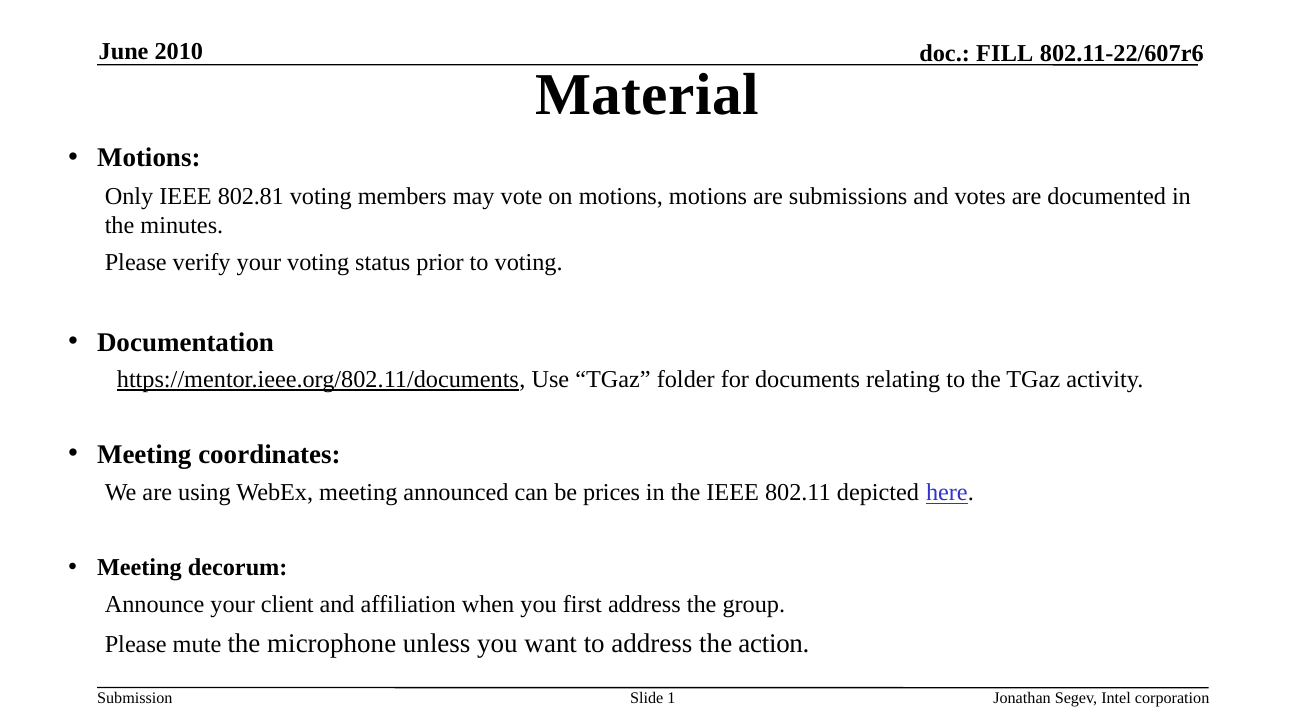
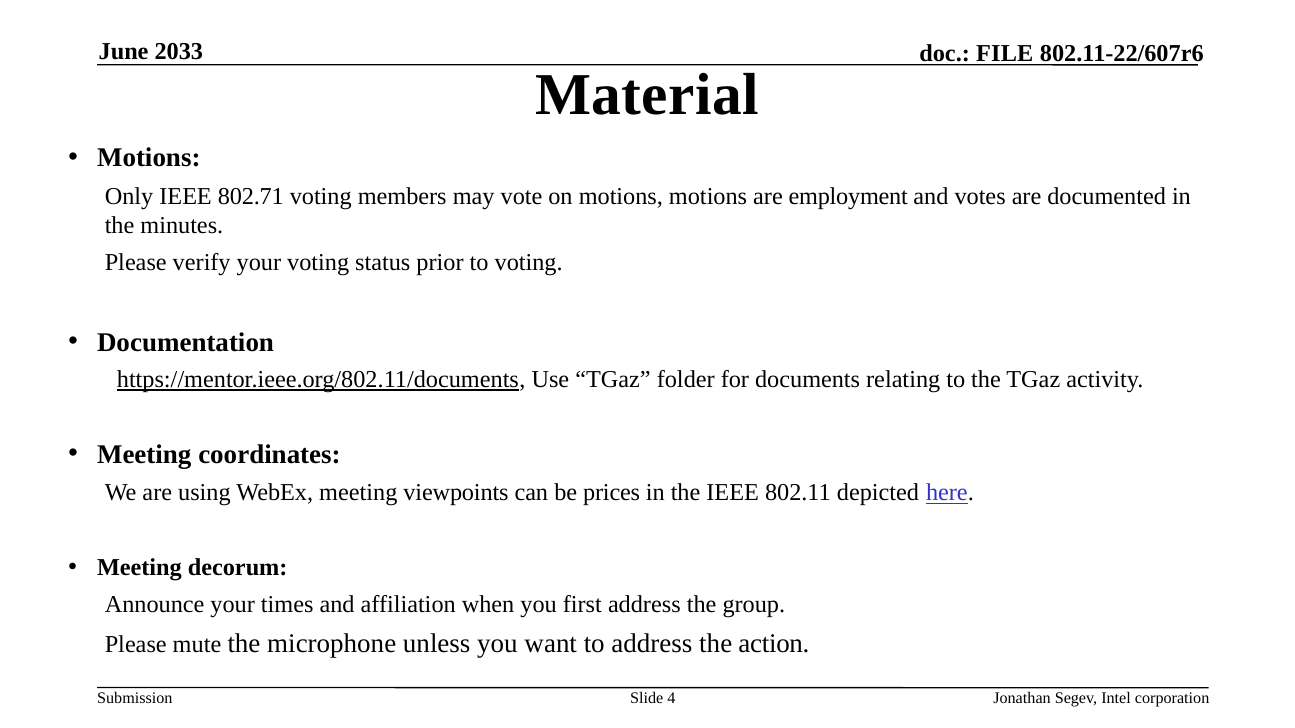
2010: 2010 -> 2033
FILL: FILL -> FILE
802.81: 802.81 -> 802.71
submissions: submissions -> employment
announced: announced -> viewpoints
client: client -> times
1: 1 -> 4
